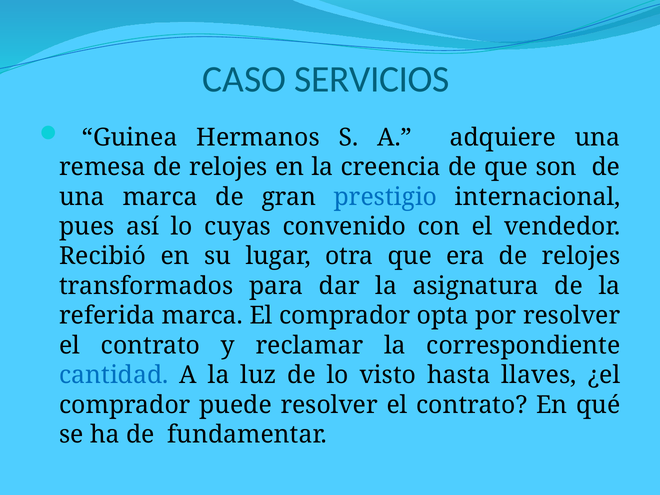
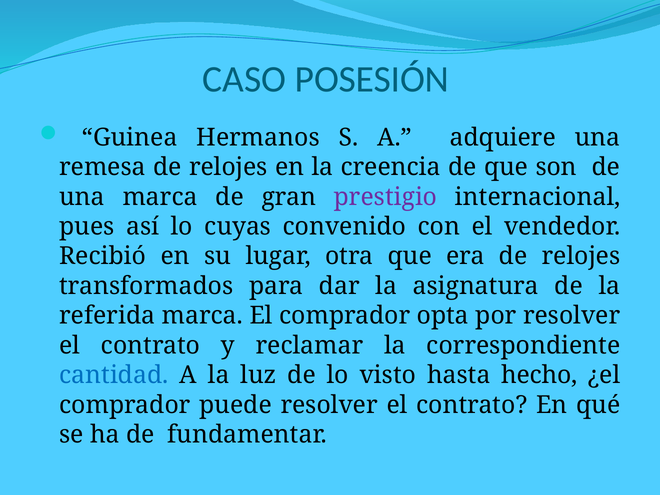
SERVICIOS: SERVICIOS -> POSESIÓN
prestigio colour: blue -> purple
llaves: llaves -> hecho
